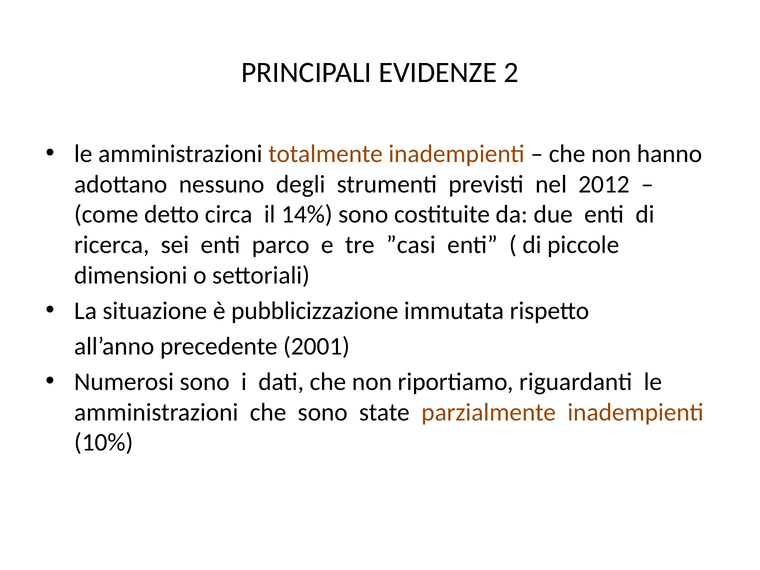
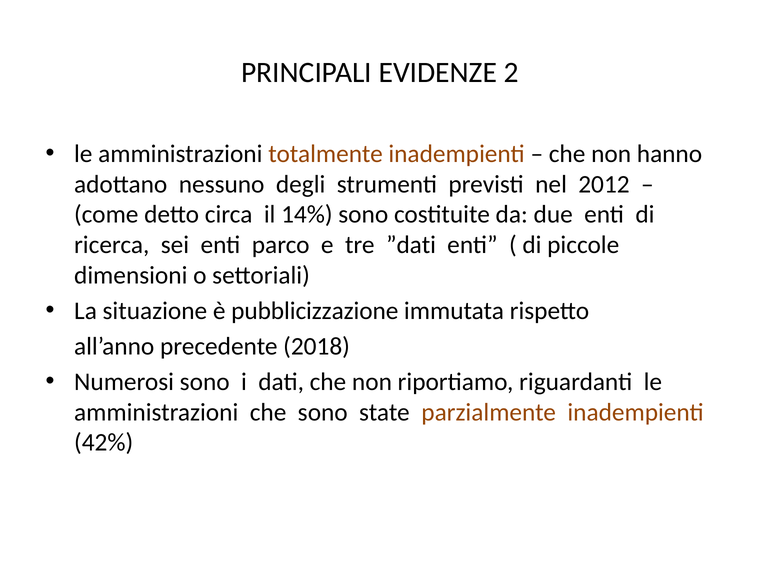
”casi: ”casi -> ”dati
2001: 2001 -> 2018
10%: 10% -> 42%
